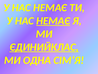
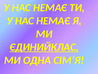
НЕМАЄ at (53, 21) underline: present -> none
